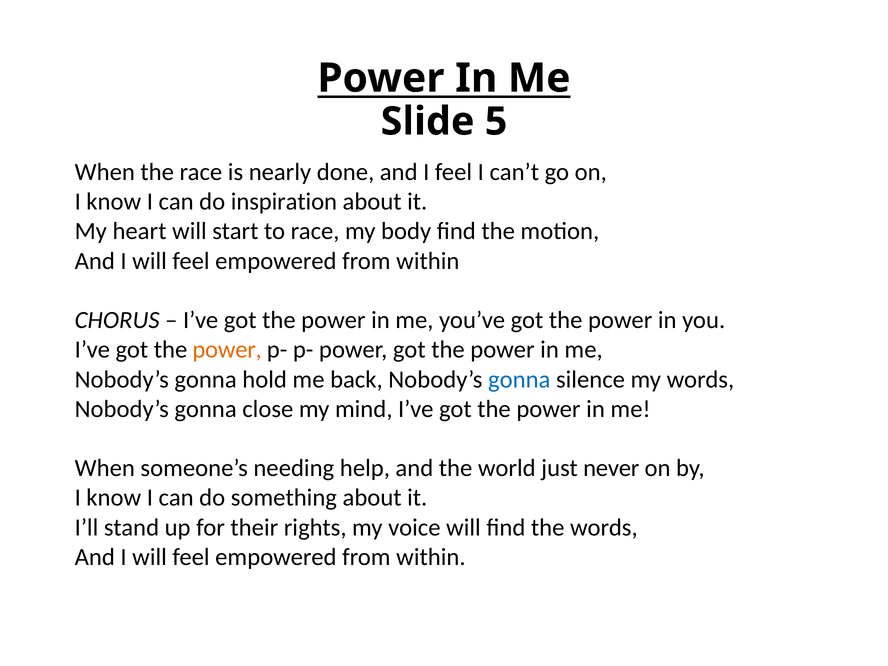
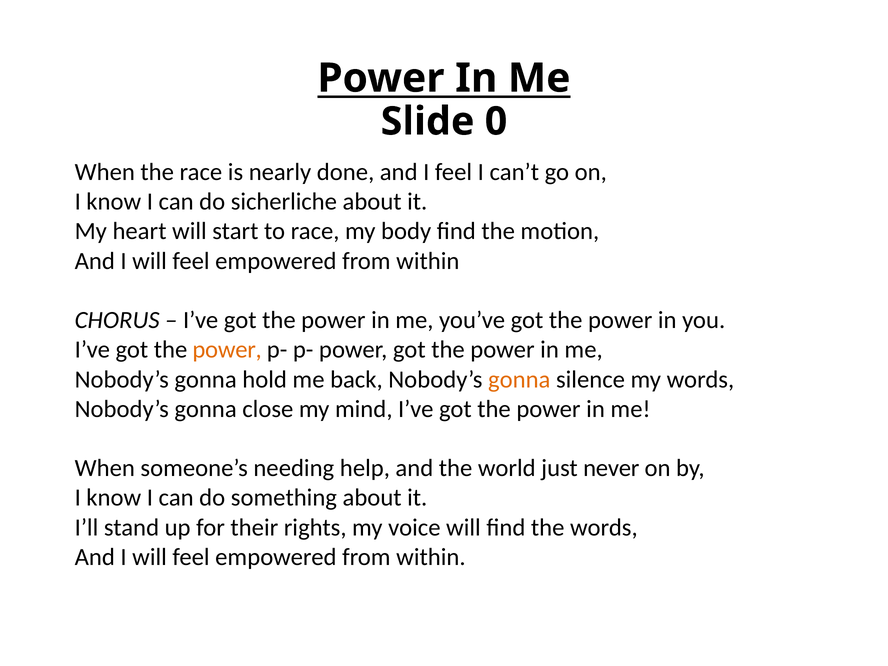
5: 5 -> 0
inspiration: inspiration -> sicherliche
gonna at (519, 379) colour: blue -> orange
